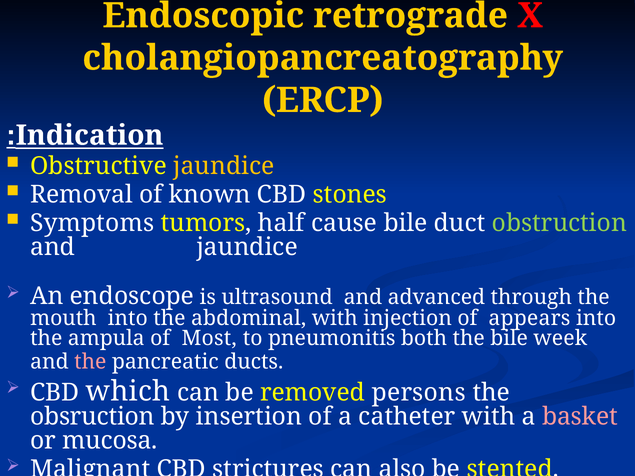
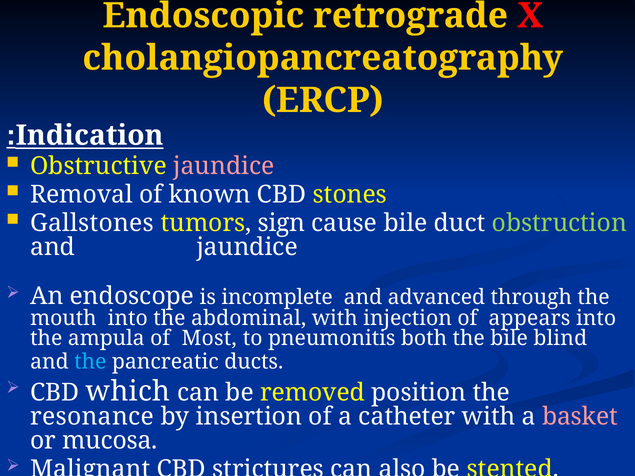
jaundice at (224, 166) colour: yellow -> pink
Symptoms: Symptoms -> Gallstones
half: half -> sign
ultrasound: ultrasound -> incomplete
week: week -> blind
the at (90, 362) colour: pink -> light blue
persons: persons -> position
obsruction: obsruction -> resonance
